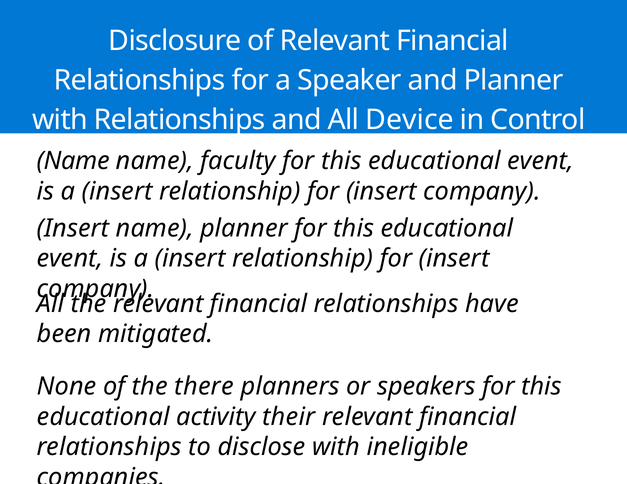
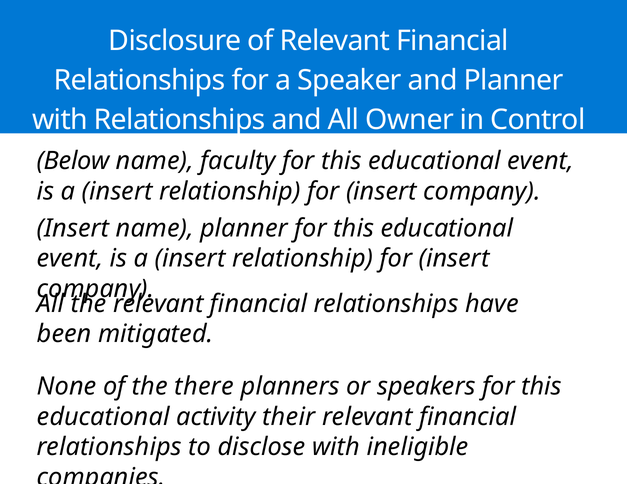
Device: Device -> Owner
Name at (73, 161): Name -> Below
